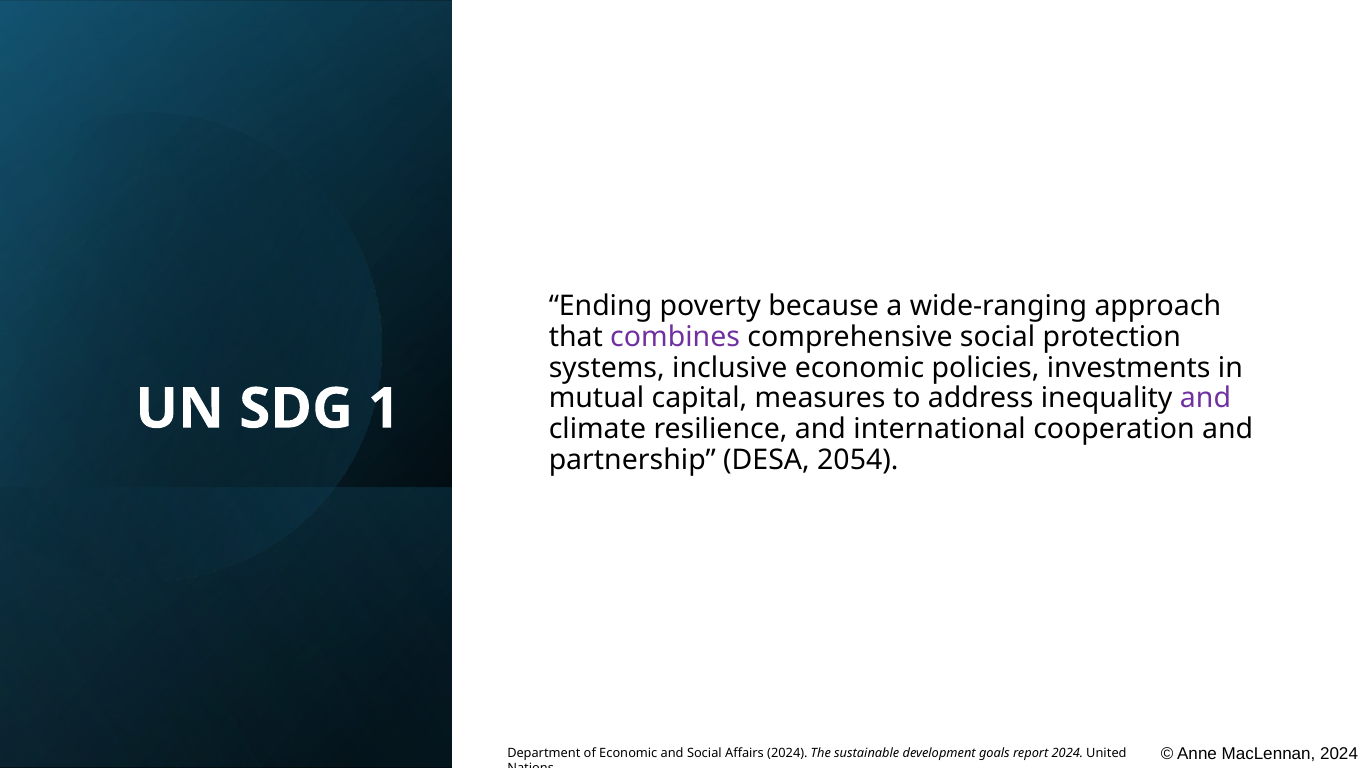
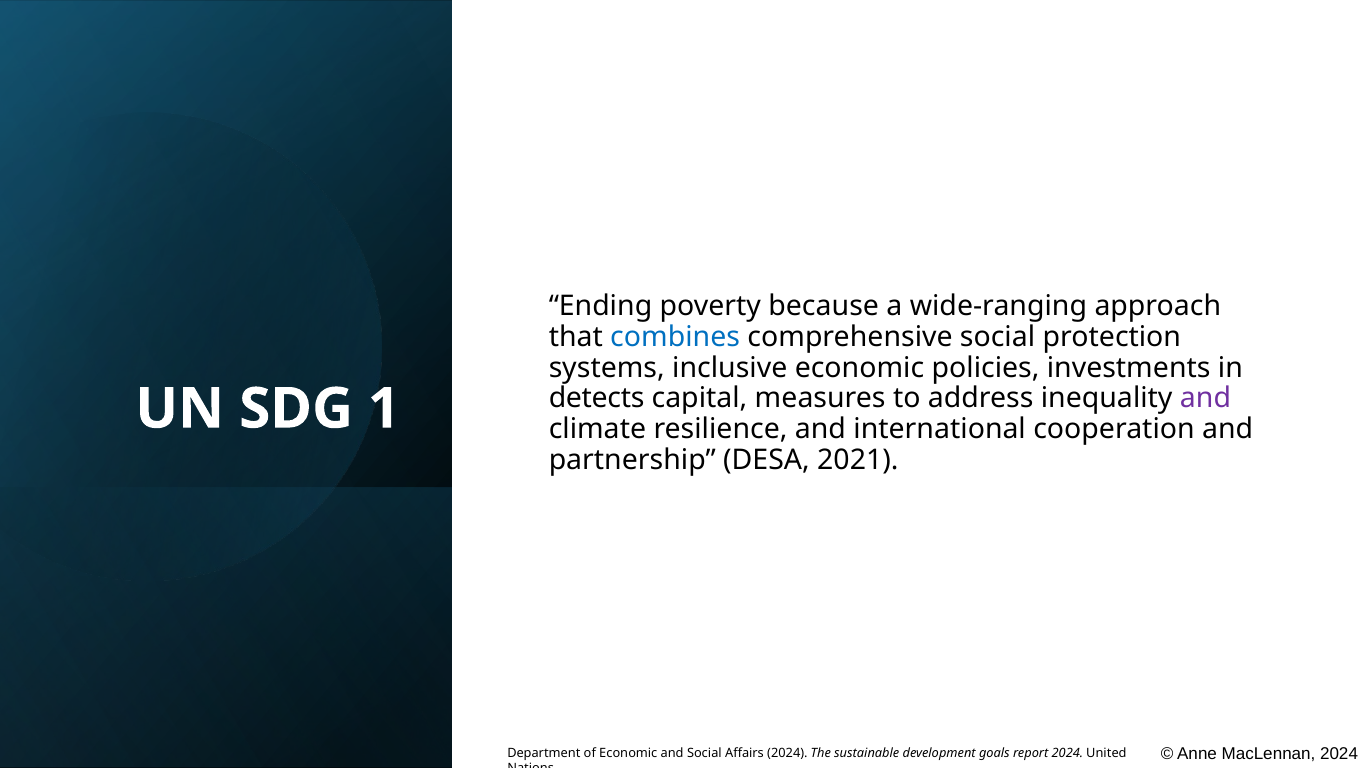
combines colour: purple -> blue
mutual: mutual -> detects
2054: 2054 -> 2021
